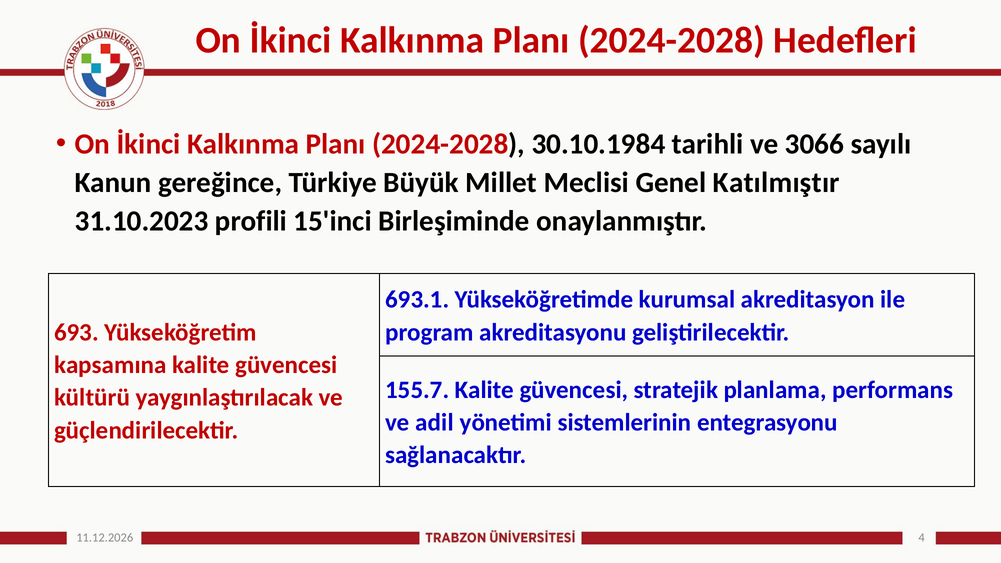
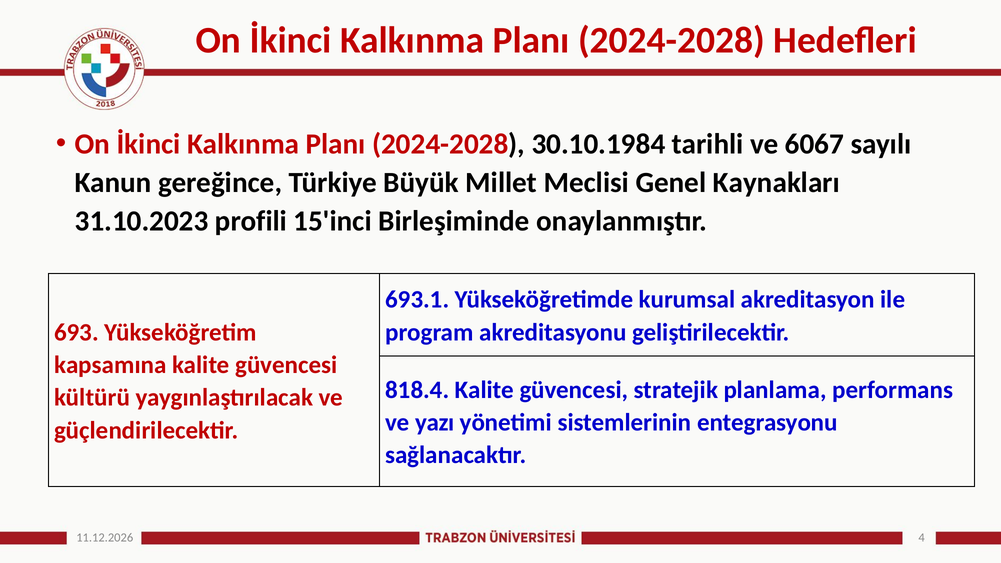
3066: 3066 -> 6067
Katılmıştır: Katılmıştır -> Kaynakları
155.7: 155.7 -> 818.4
adil: adil -> yazı
